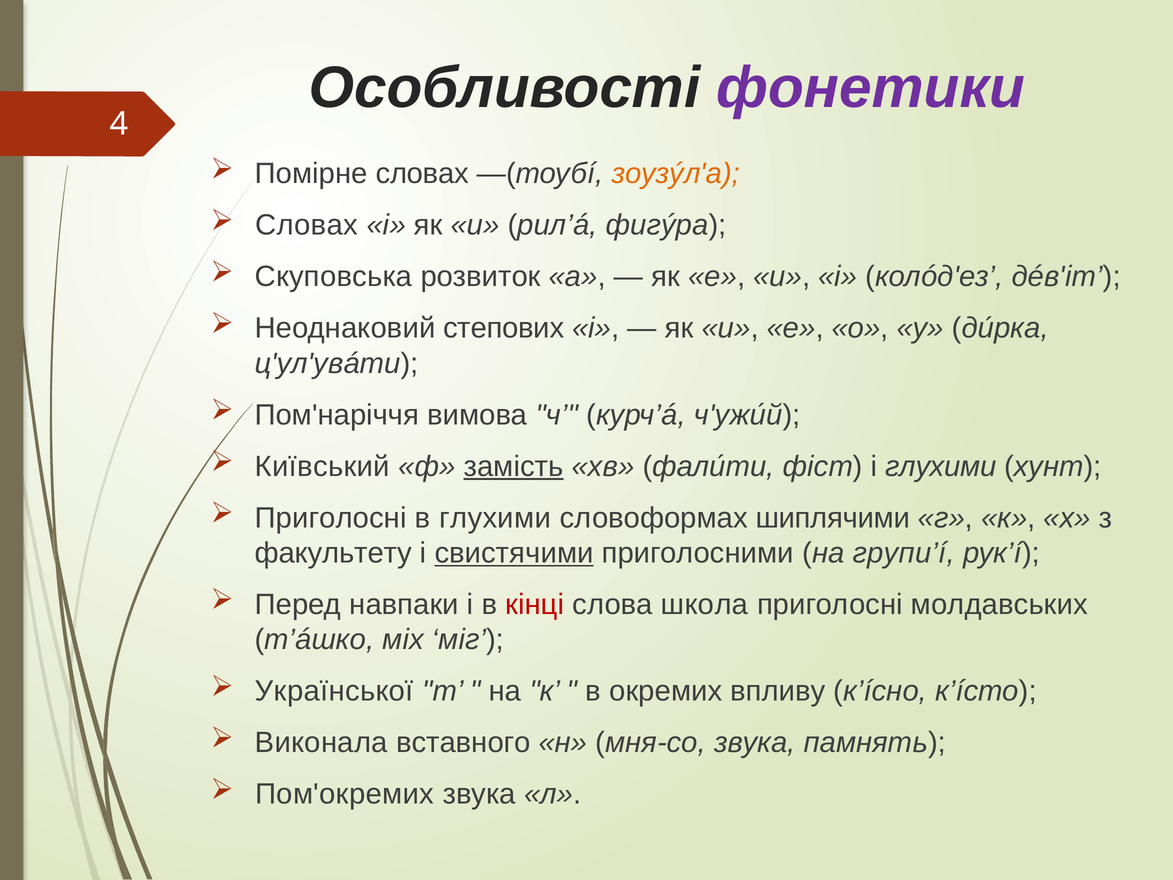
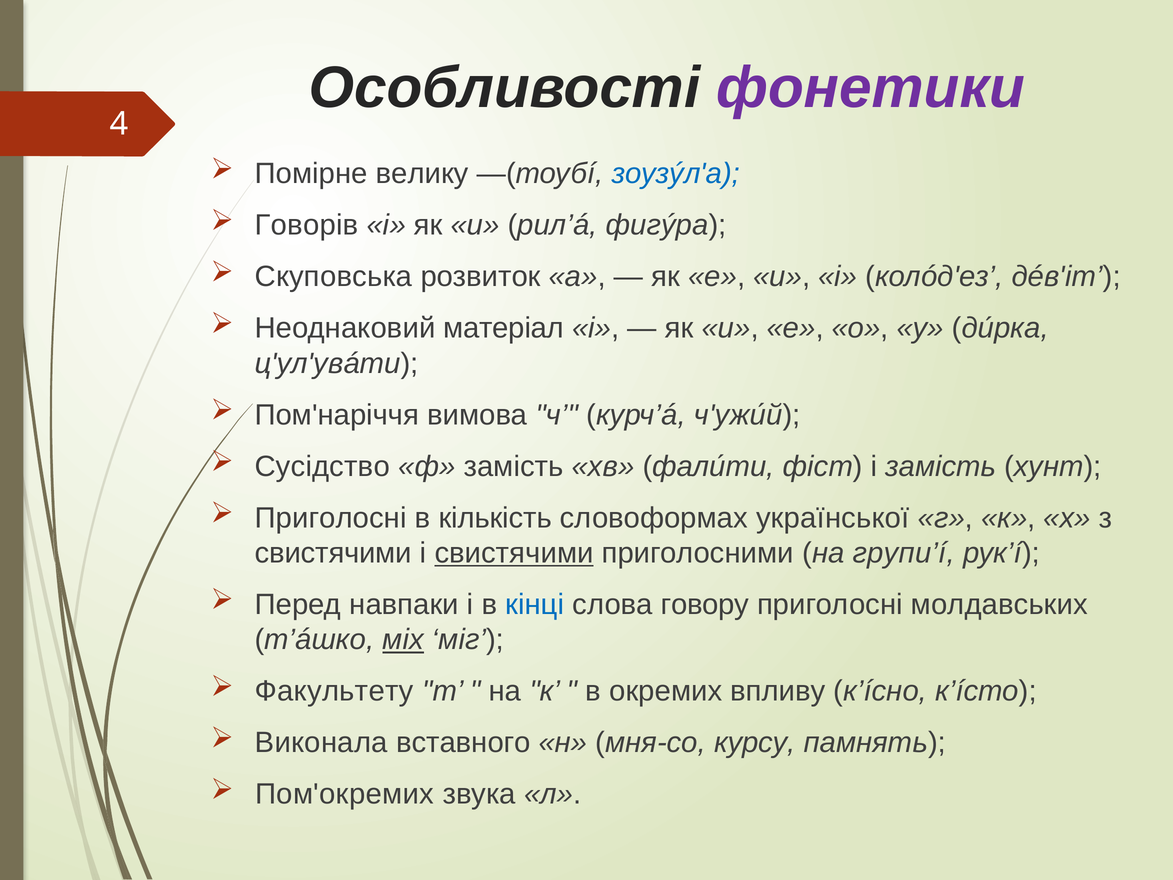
Помірне словах: словах -> велику
зоузýл'а colour: orange -> blue
Словах at (307, 225): Словах -> Говорів
степових: степових -> матеріал
Київський: Київський -> Сусідство
замість at (513, 466) underline: present -> none
і глухими: глухими -> замість
в глухими: глухими -> кількість
шиплячими: шиплячими -> української
факультету at (333, 553): факультету -> свистячими
кінці colour: red -> blue
школа: школа -> говору
міх underline: none -> present
Української: Української -> Факультету
мня-со звука: звука -> курсу
